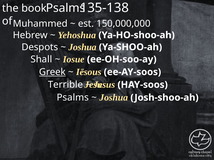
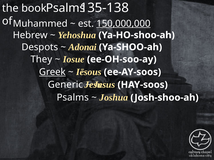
150,000,000 underline: none -> present
Joshua at (82, 47): Joshua -> Adonai
Shall: Shall -> They
Terrible: Terrible -> Generic
